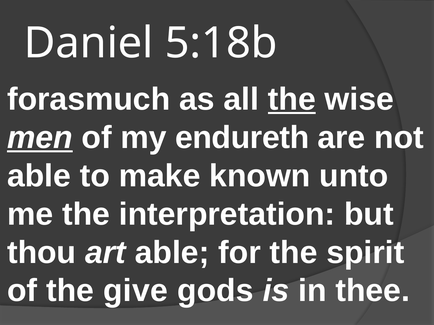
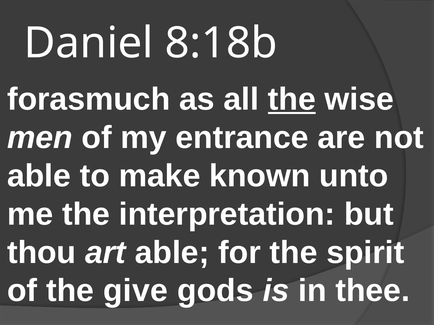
5:18b: 5:18b -> 8:18b
men underline: present -> none
endureth: endureth -> entrance
